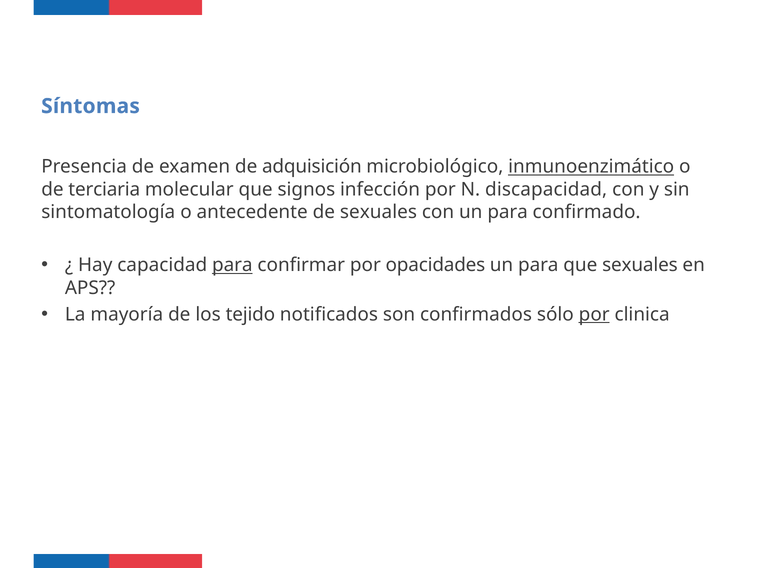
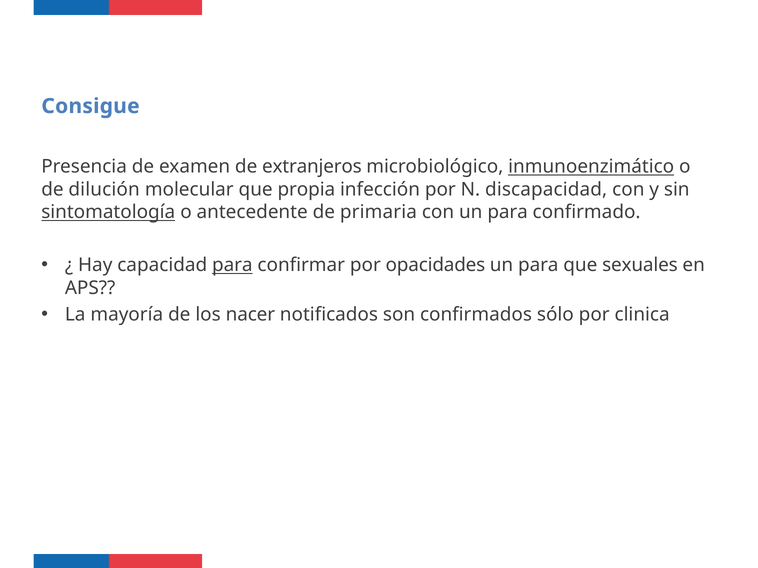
Síntomas: Síntomas -> Consigue
adquisición: adquisición -> extranjeros
terciaria: terciaria -> dilución
signos: signos -> propia
sintomatología underline: none -> present
de sexuales: sexuales -> primaria
tejido: tejido -> nacer
por at (594, 315) underline: present -> none
